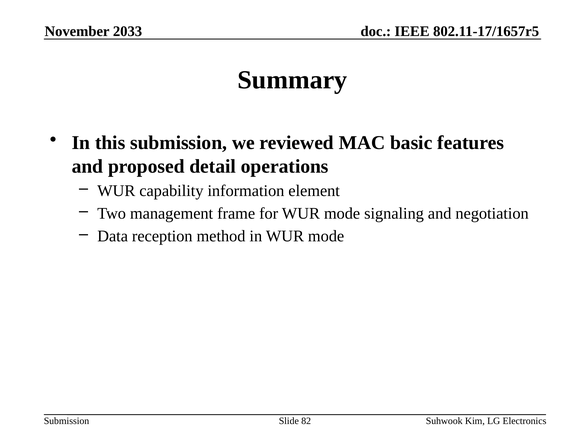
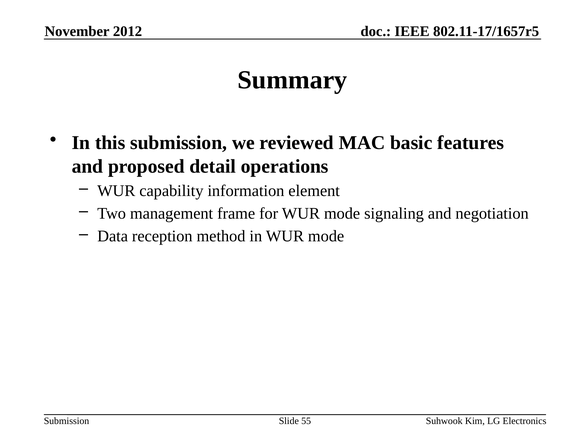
2033: 2033 -> 2012
82: 82 -> 55
